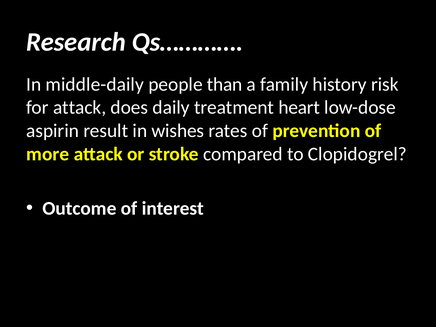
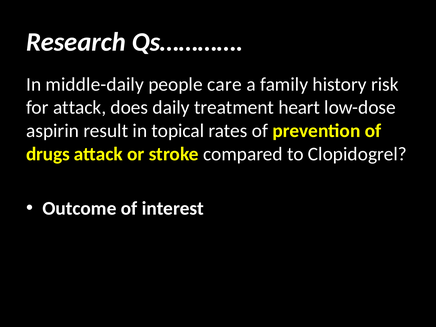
than: than -> care
wishes: wishes -> topical
more: more -> drugs
